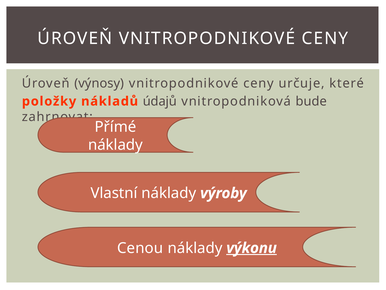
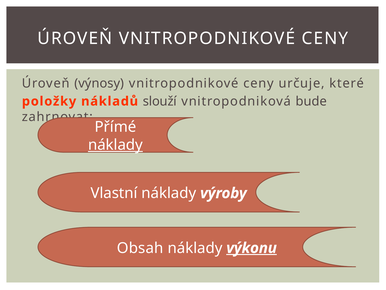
údajů: údajů -> slouží
náklady at (115, 145) underline: none -> present
Cenou: Cenou -> Obsah
